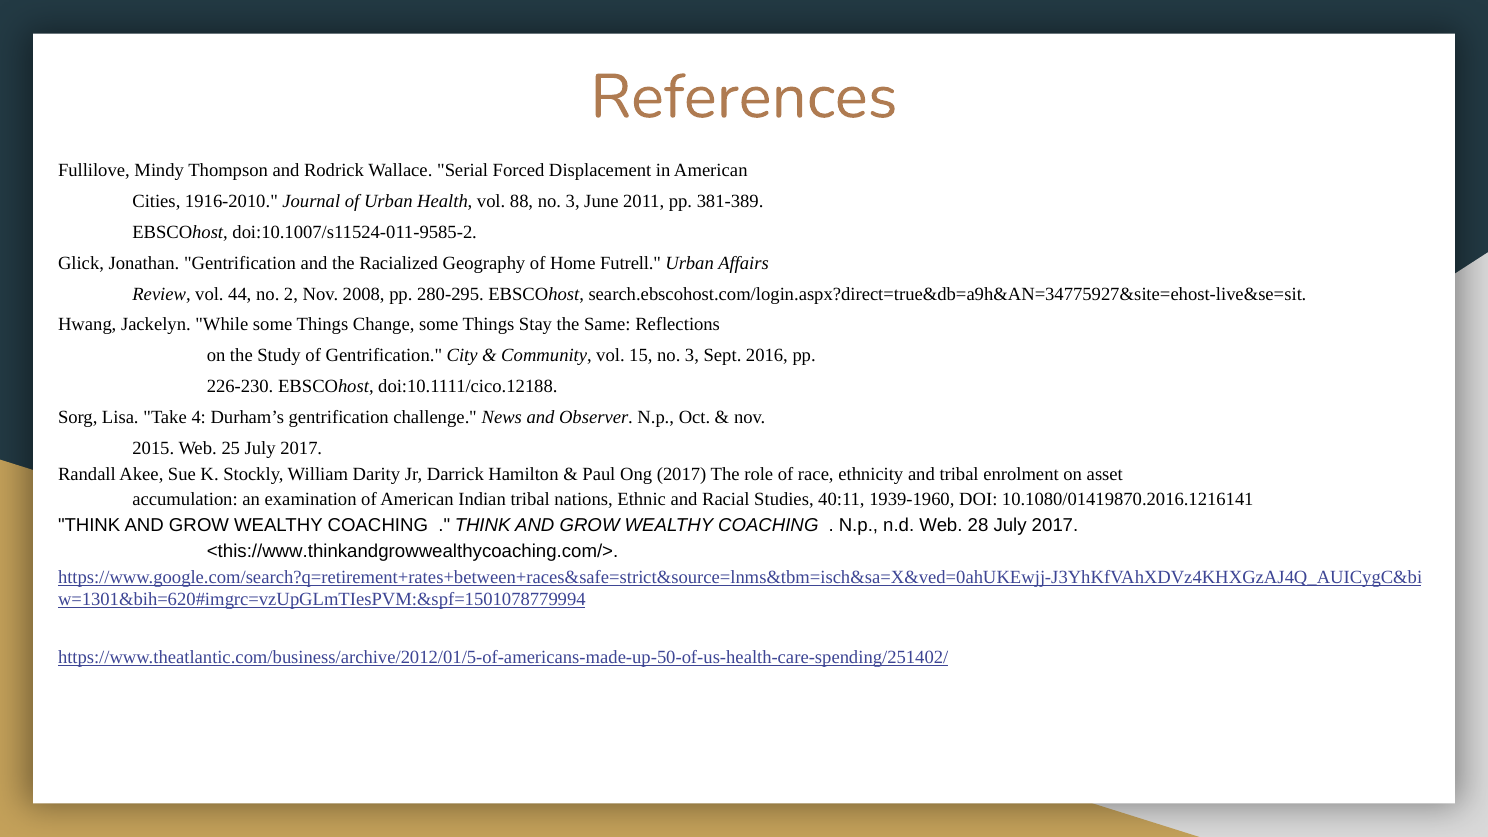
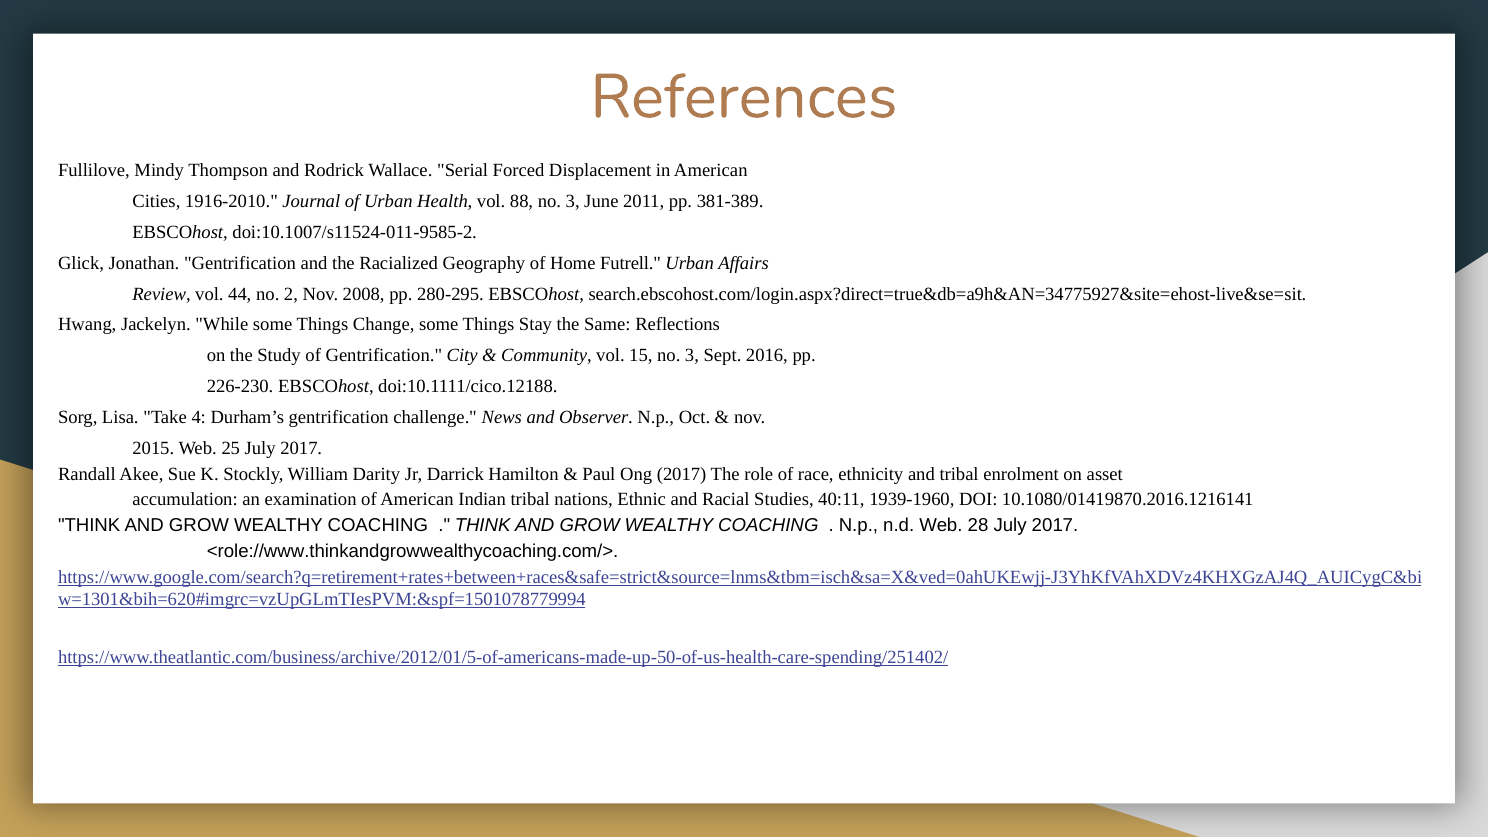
<this://www.thinkandgrowwealthycoaching.com/>: <this://www.thinkandgrowwealthycoaching.com/> -> <role://www.thinkandgrowwealthycoaching.com/>
